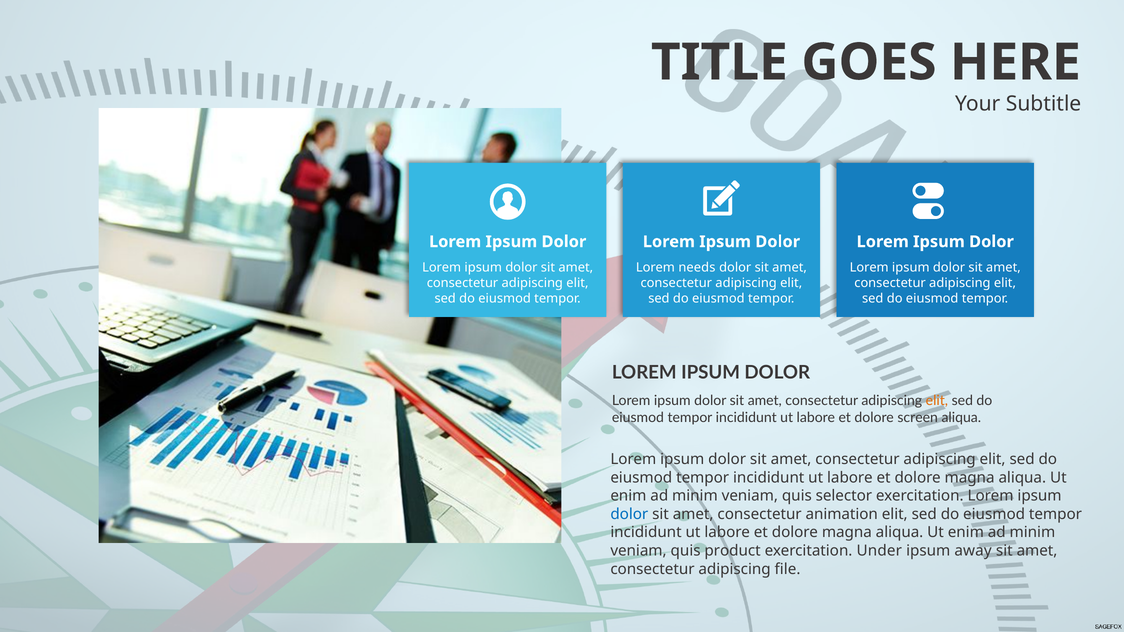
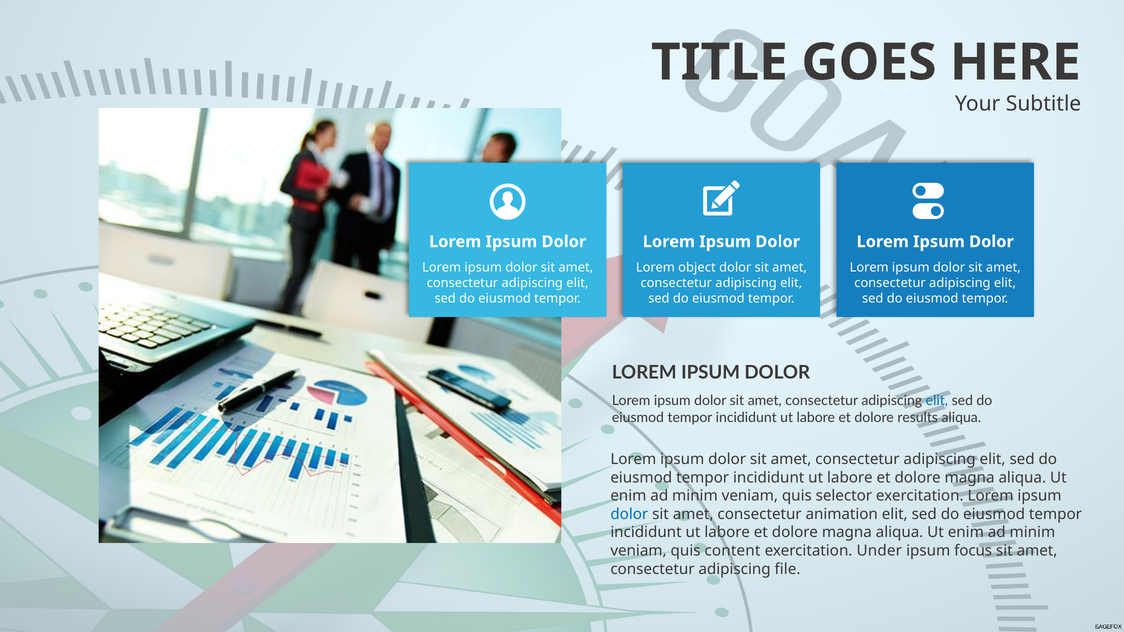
needs: needs -> object
elit at (937, 401) colour: orange -> blue
screen: screen -> results
product: product -> content
away: away -> focus
